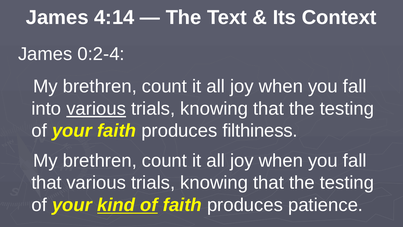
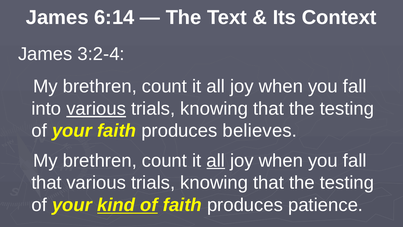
4:14: 4:14 -> 6:14
0:2-4: 0:2-4 -> 3:2-4
filthiness: filthiness -> believes
all at (216, 160) underline: none -> present
